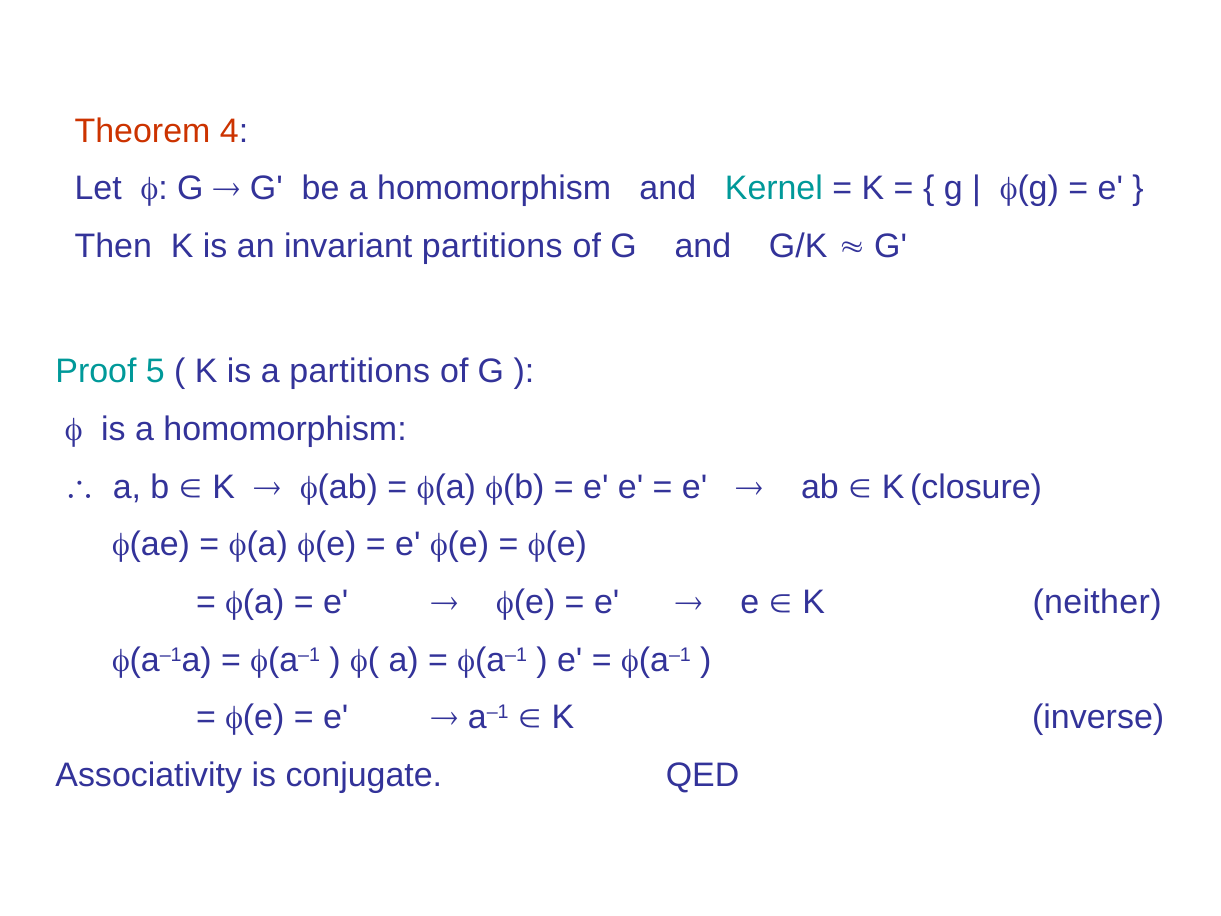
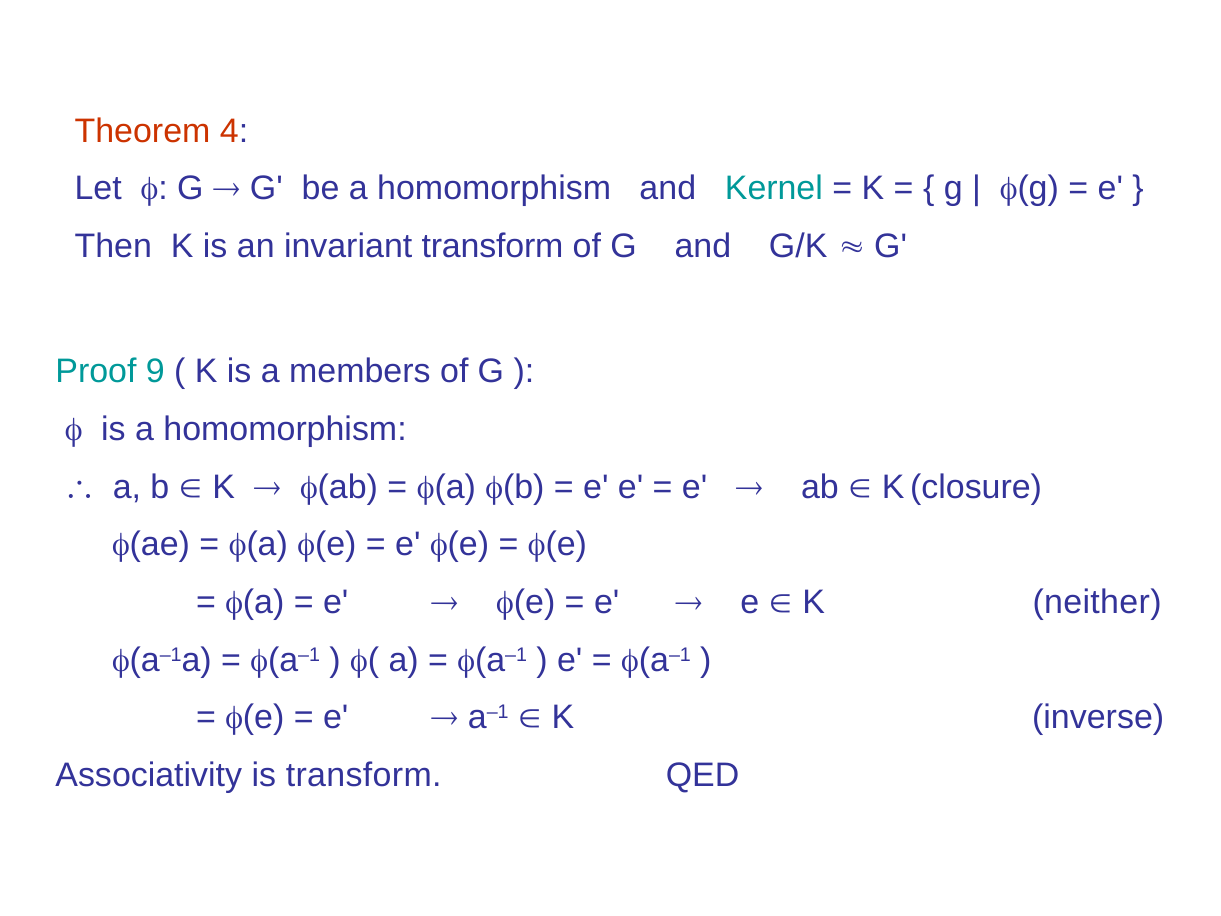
invariant partitions: partitions -> transform
5: 5 -> 9
a partitions: partitions -> members
is conjugate: conjugate -> transform
